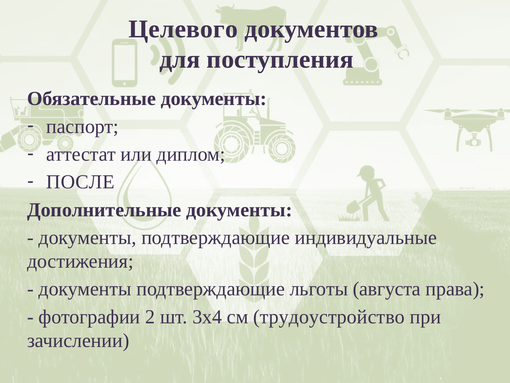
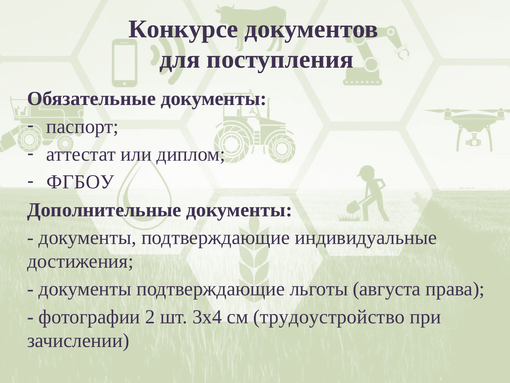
Целевого: Целевого -> Конкурсе
ПОСЛЕ: ПОСЛЕ -> ФГБОУ
